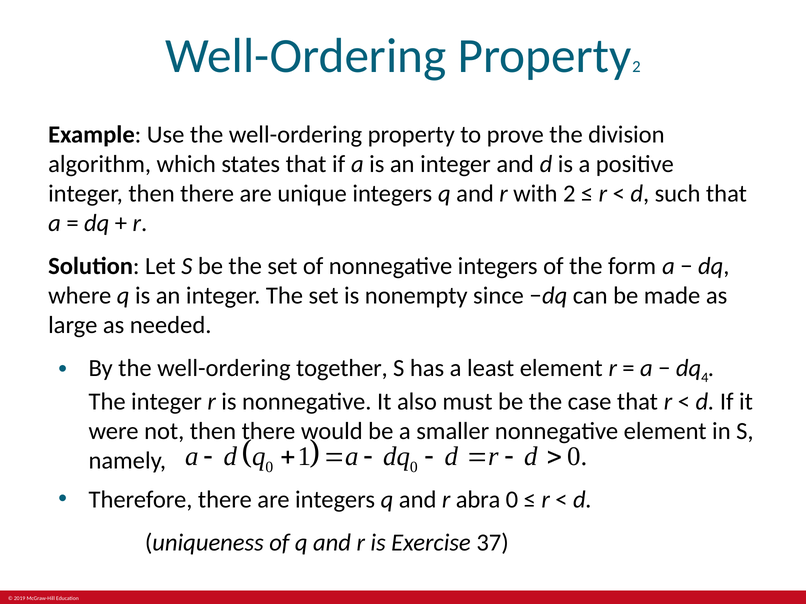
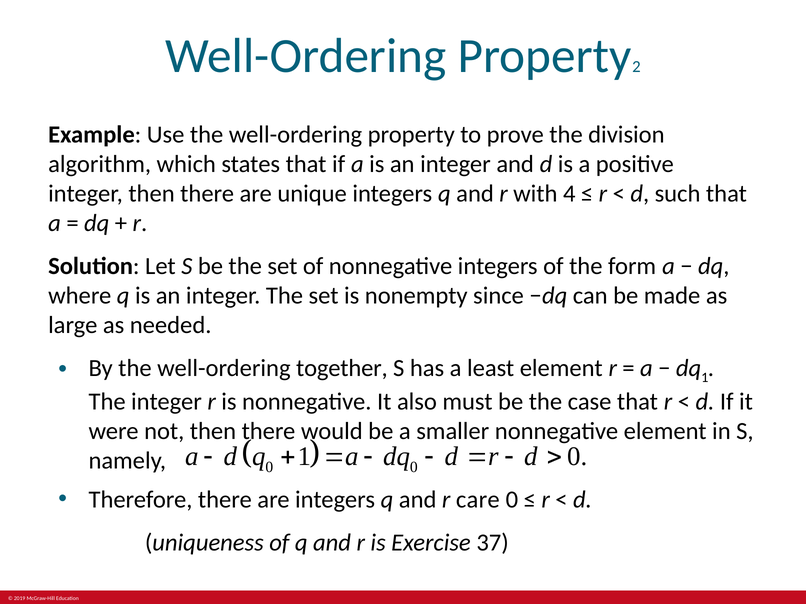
with 2: 2 -> 4
dq 4: 4 -> 1
abra: abra -> care
